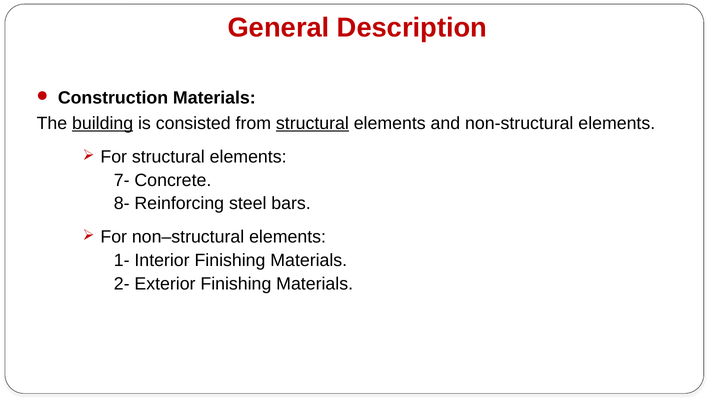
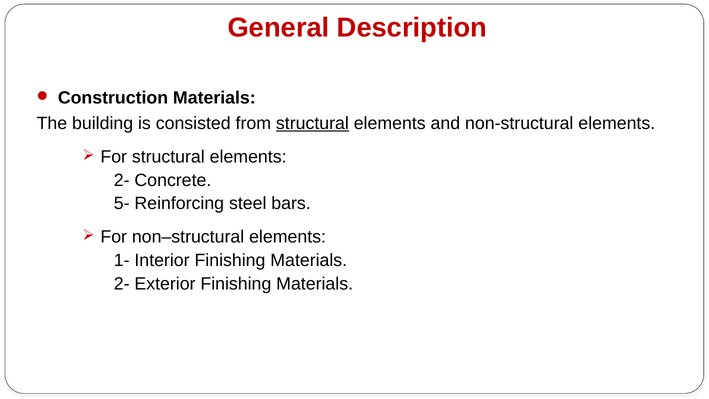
building underline: present -> none
7- at (122, 180): 7- -> 2-
8-: 8- -> 5-
